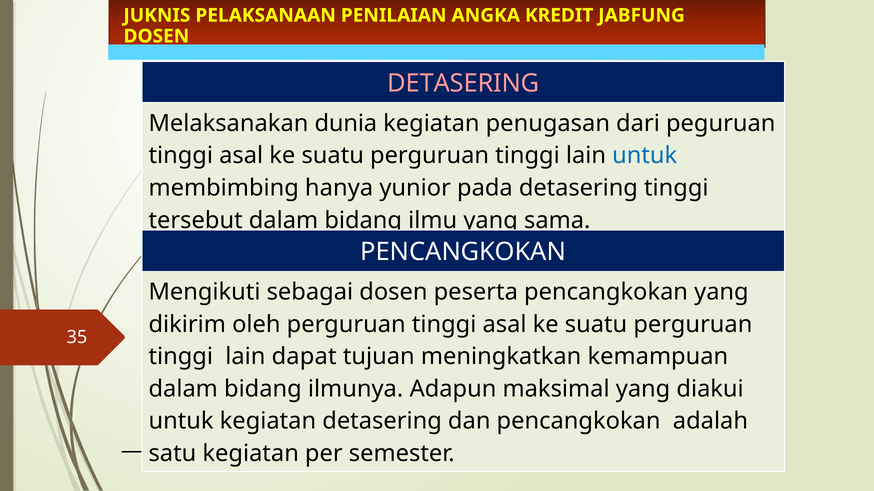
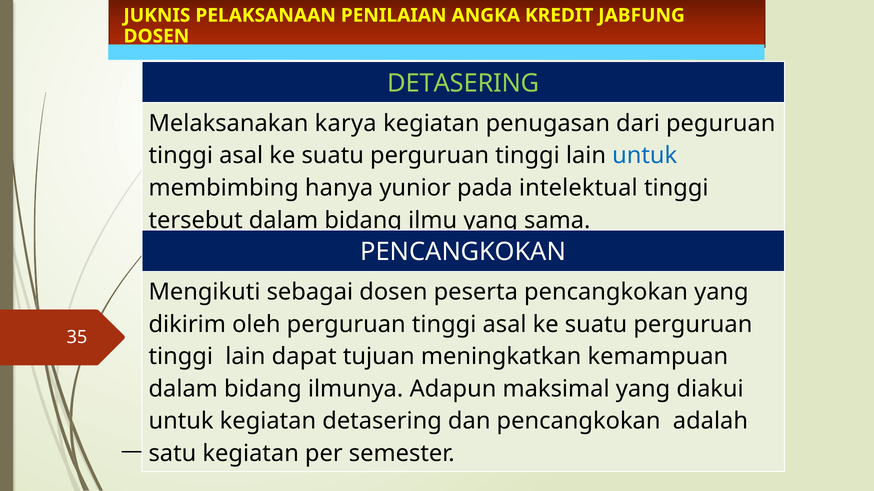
DETASERING at (463, 84) colour: pink -> light green
dunia: dunia -> karya
pada detasering: detasering -> intelektual
